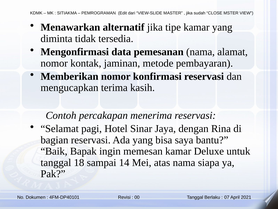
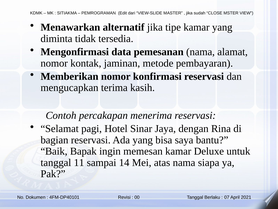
18: 18 -> 11
